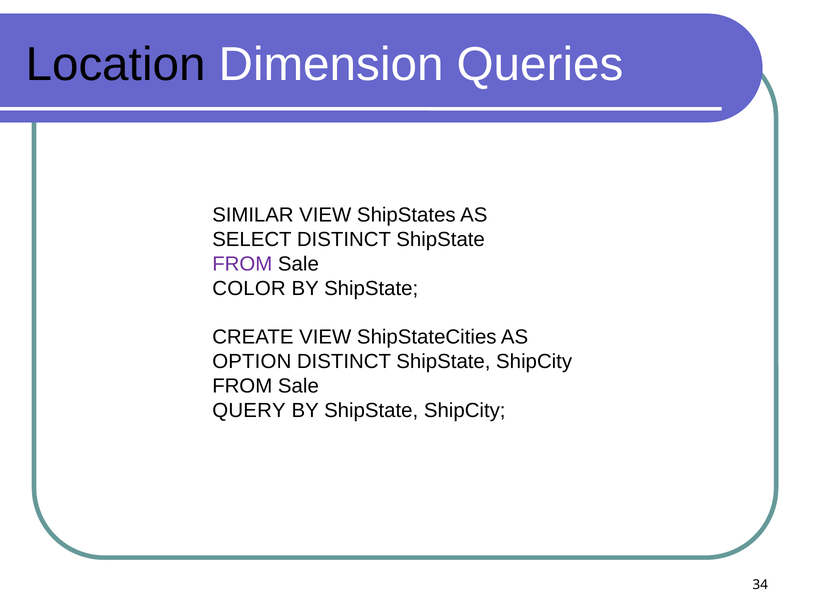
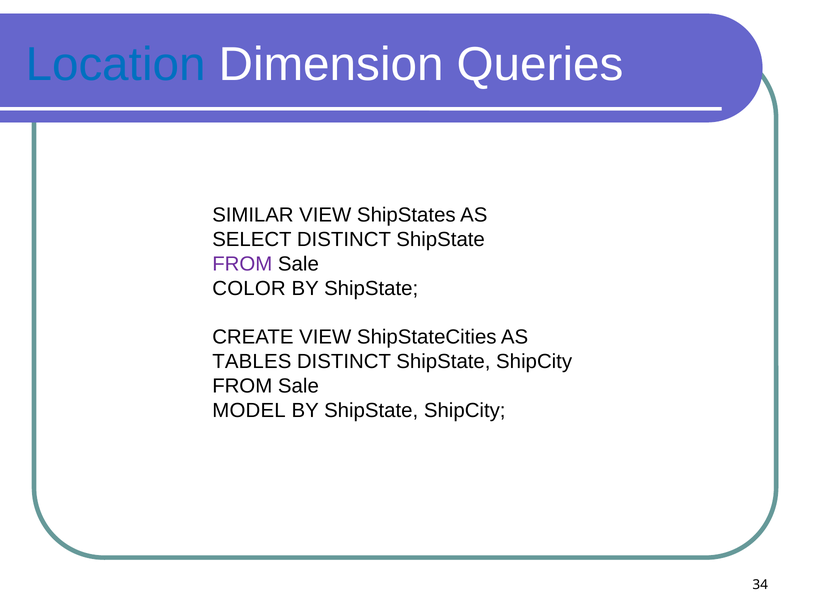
Location colour: black -> blue
OPTION: OPTION -> TABLES
QUERY: QUERY -> MODEL
